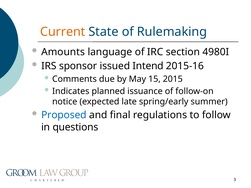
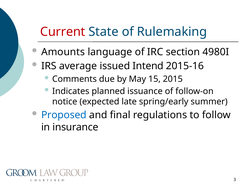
Current colour: orange -> red
sponsor: sponsor -> average
questions: questions -> insurance
